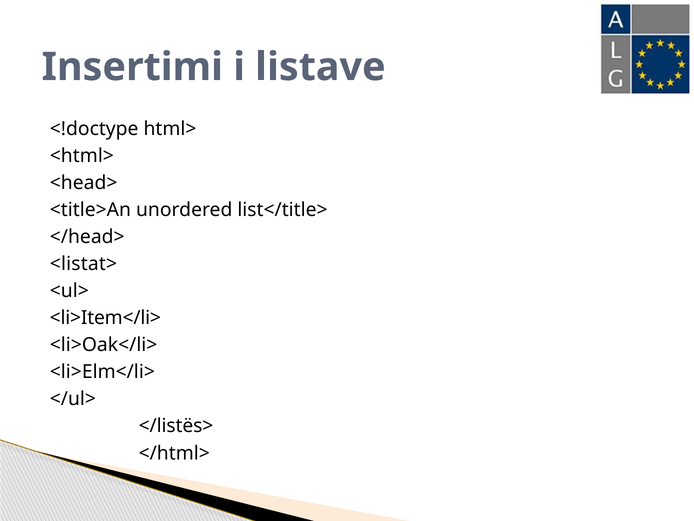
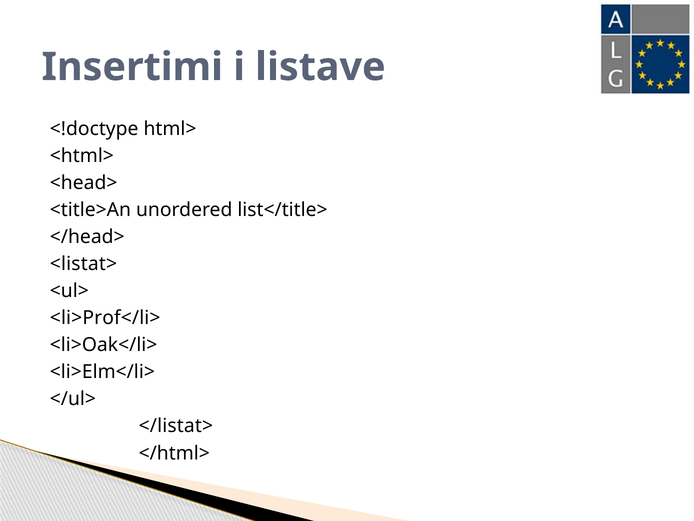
<li>Item</li>: <li>Item</li> -> <li>Prof</li>
</listës>: </listës> -> </listat>
